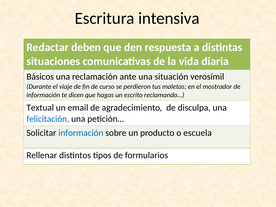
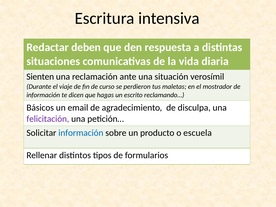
Básicos: Básicos -> Sienten
Textual: Textual -> Básicos
felicitación colour: blue -> purple
